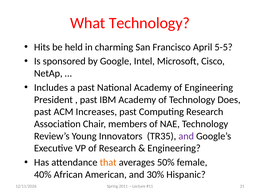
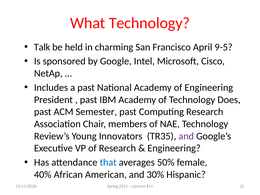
Hits: Hits -> Talk
5-5: 5-5 -> 9-5
Increases: Increases -> Semester
that colour: orange -> blue
